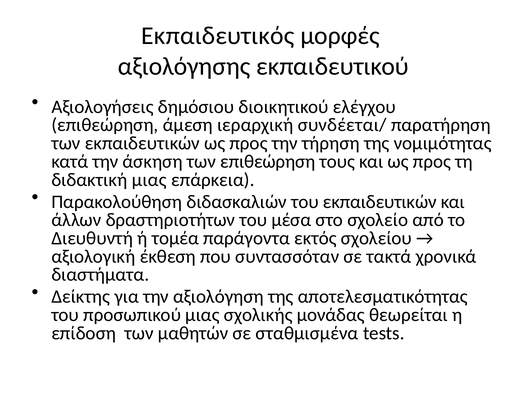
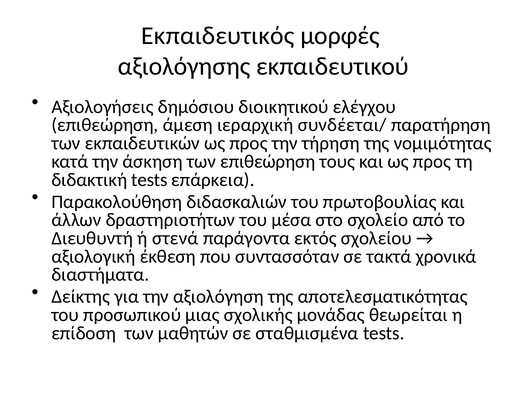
διδακτική μιας: μιας -> tests
του εκπαιδευτικών: εκπαιδευτικών -> πρωτοβουλίας
τομέα: τομέα -> στενά
